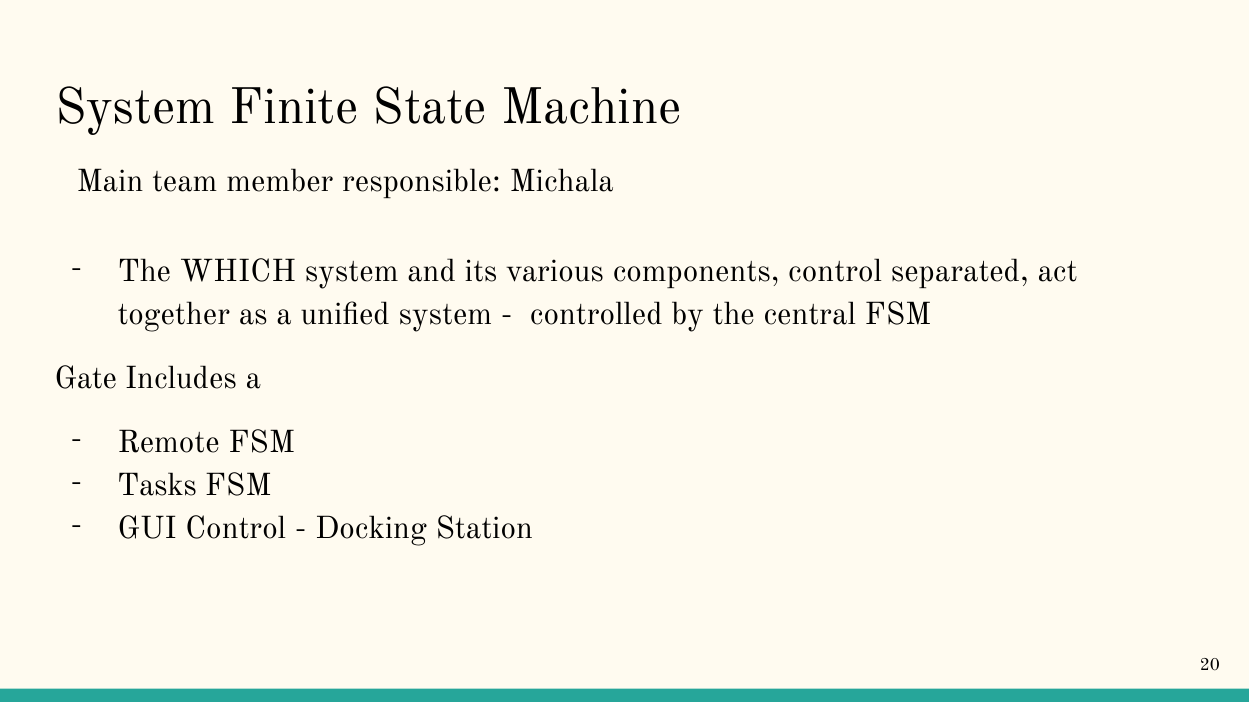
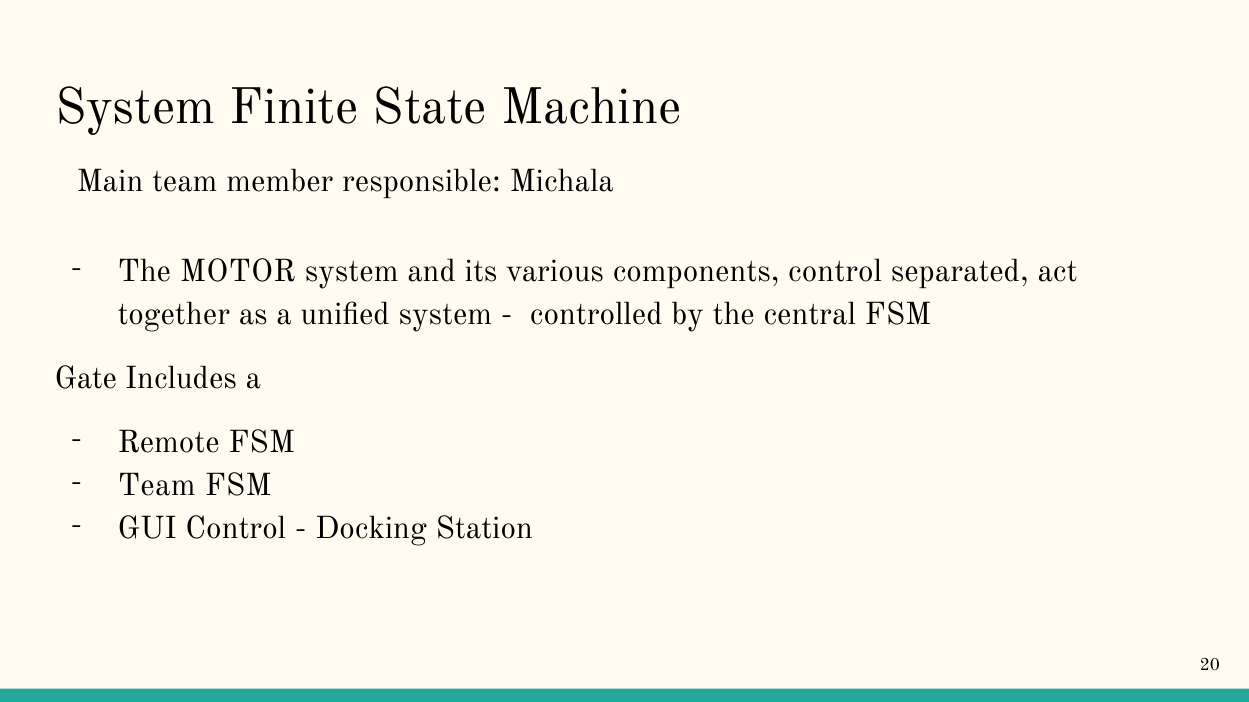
WHICH: WHICH -> MOTOR
Tasks at (157, 486): Tasks -> Team
